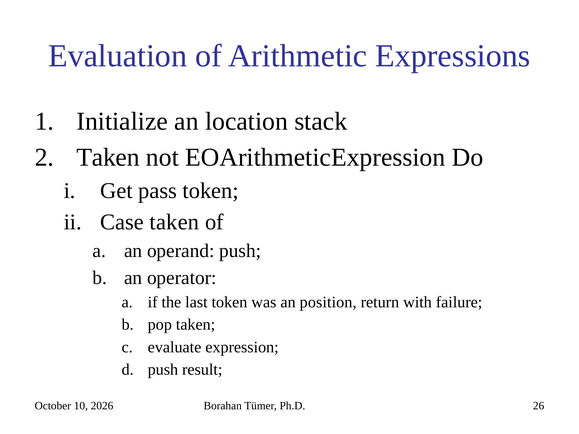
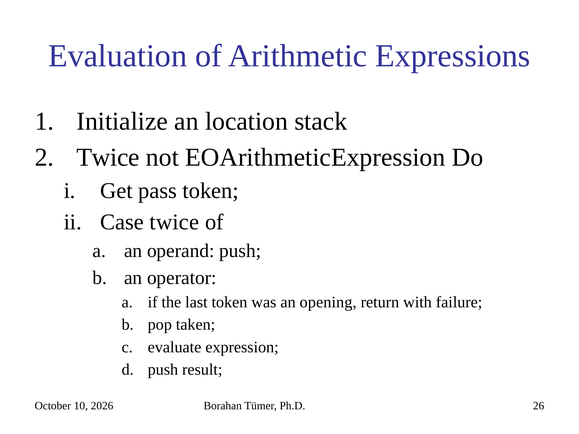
Taken at (108, 158): Taken -> Twice
Case taken: taken -> twice
position: position -> opening
